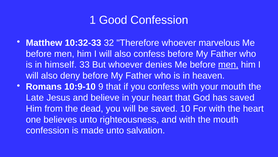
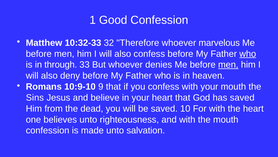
who at (248, 54) underline: none -> present
himself: himself -> through
Late: Late -> Sins
